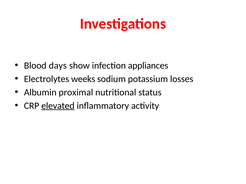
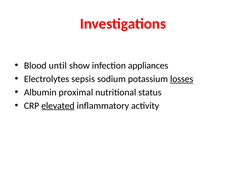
days: days -> until
weeks: weeks -> sepsis
losses underline: none -> present
